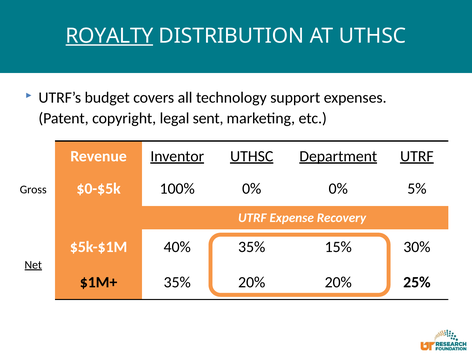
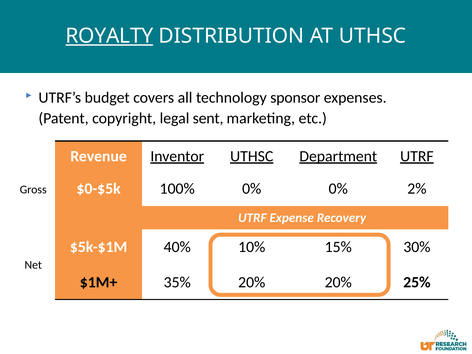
support: support -> sponsor
5%: 5% -> 2%
40% 35%: 35% -> 10%
Net underline: present -> none
